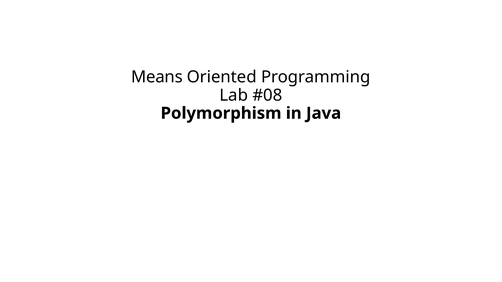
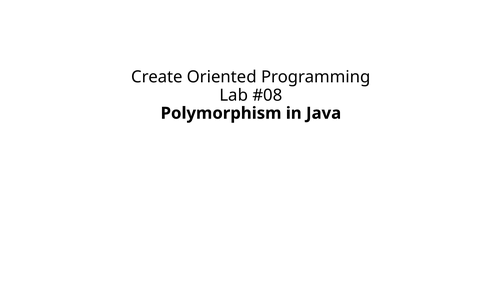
Means: Means -> Create
